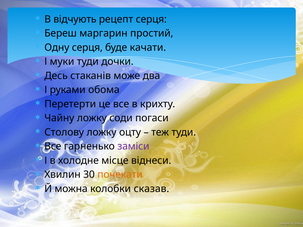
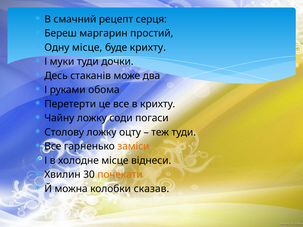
відчують: відчують -> смачний
Одну серця: серця -> місце
буде качати: качати -> крихту
заміси colour: purple -> orange
